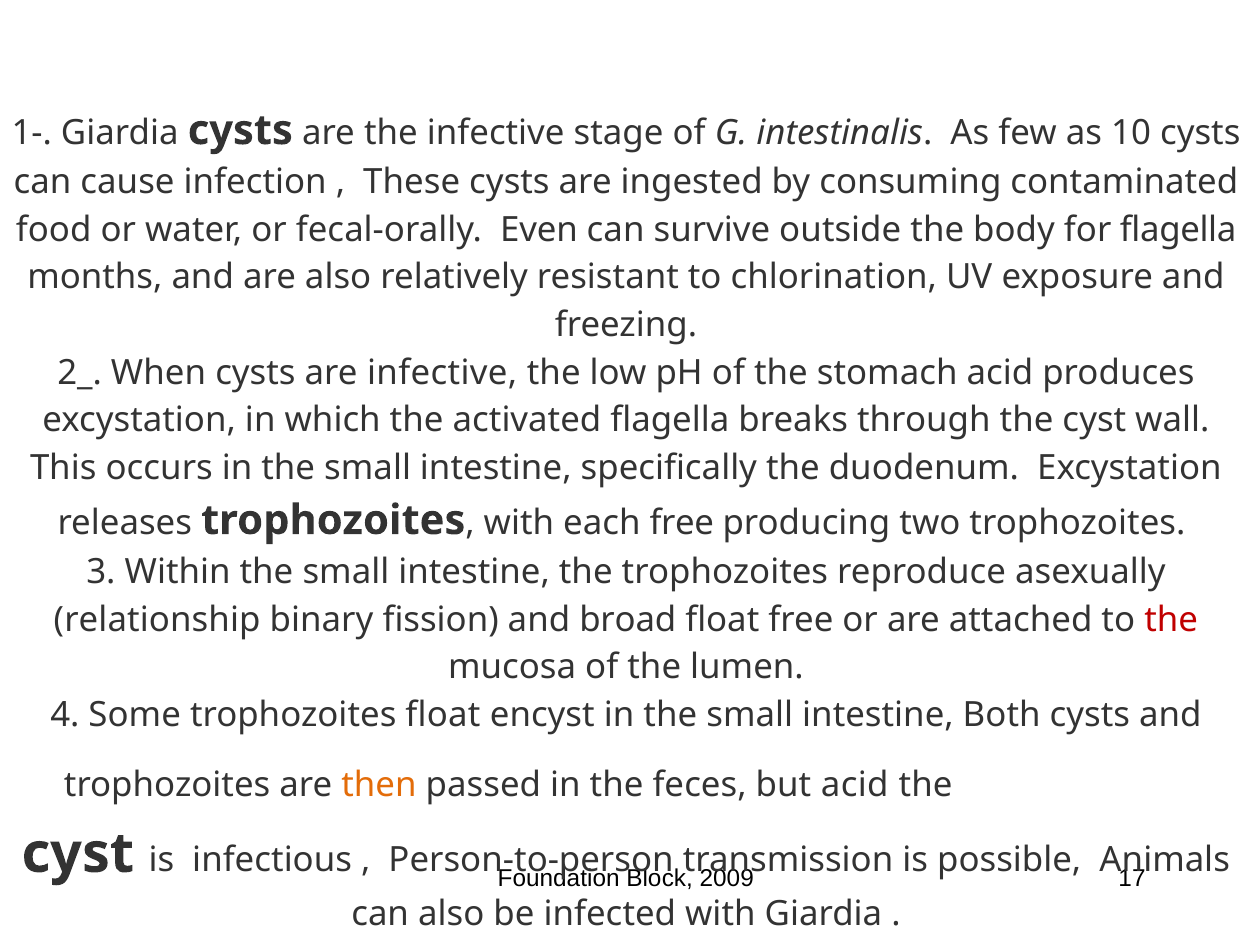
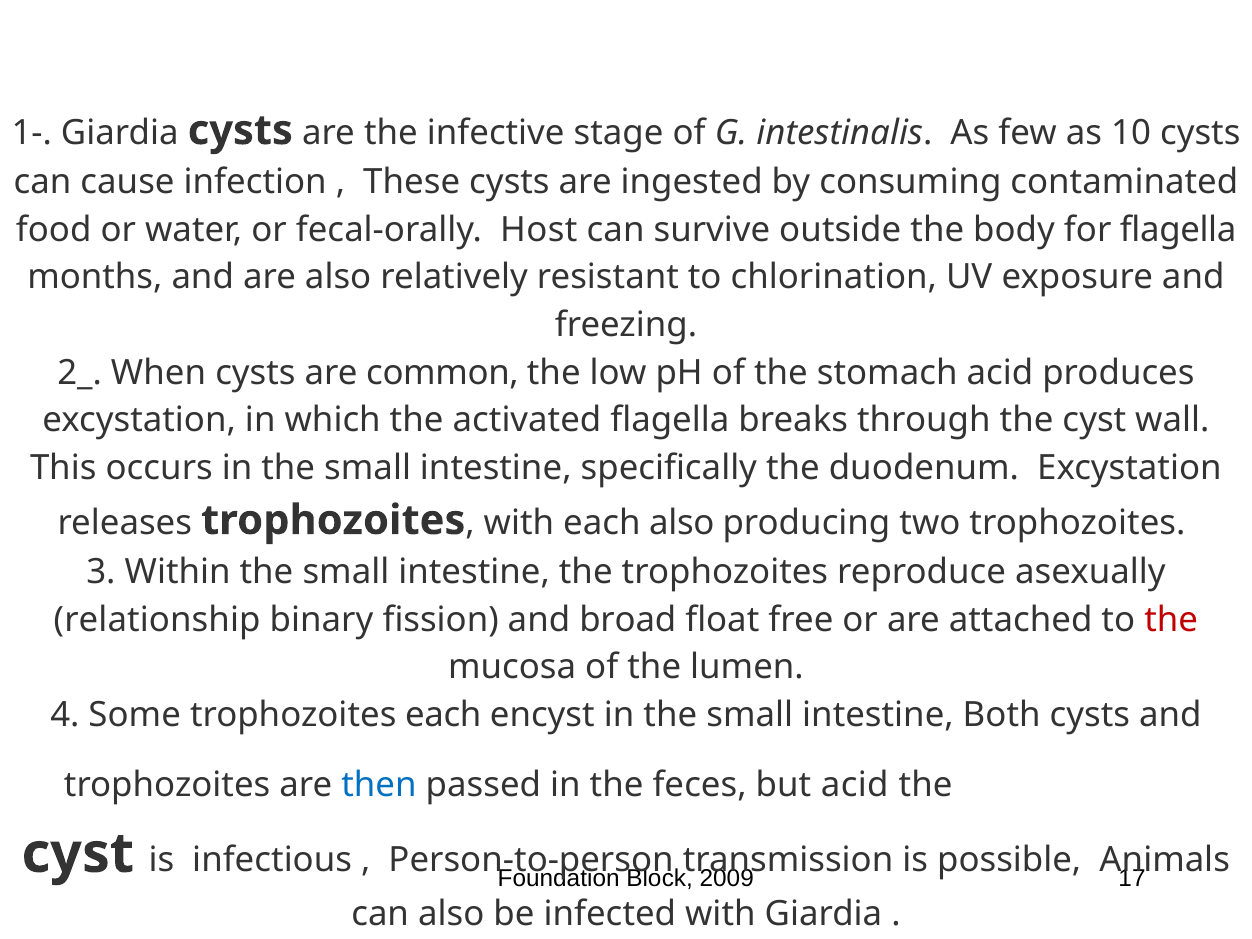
Even: Even -> Host
are infective: infective -> common
each free: free -> also
trophozoites float: float -> each
then colour: orange -> blue
